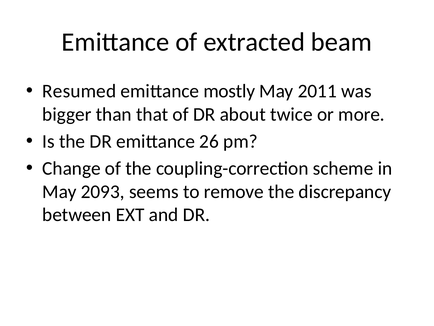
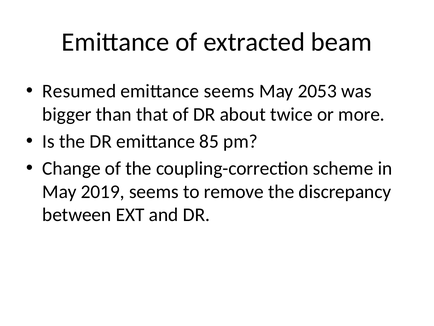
emittance mostly: mostly -> seems
2011: 2011 -> 2053
26: 26 -> 85
2093: 2093 -> 2019
